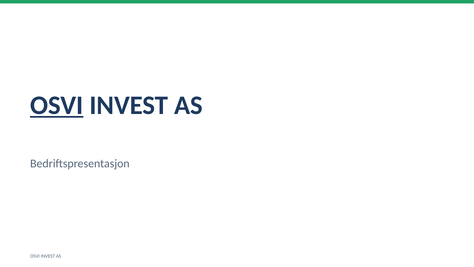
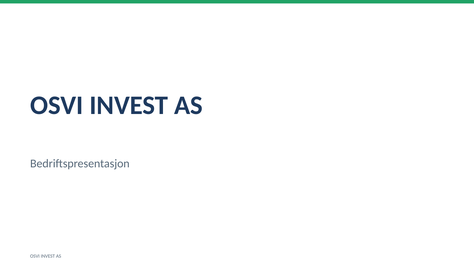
OSVI at (57, 105) underline: present -> none
